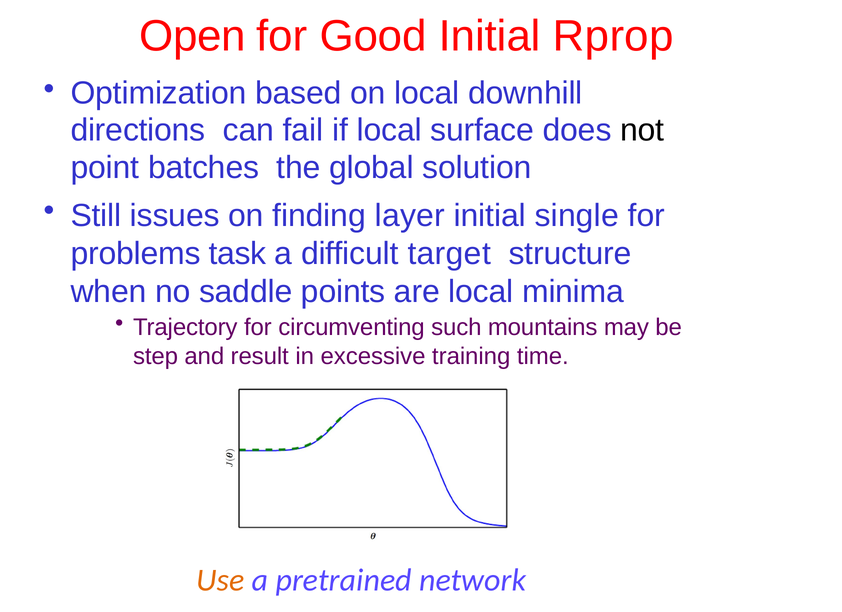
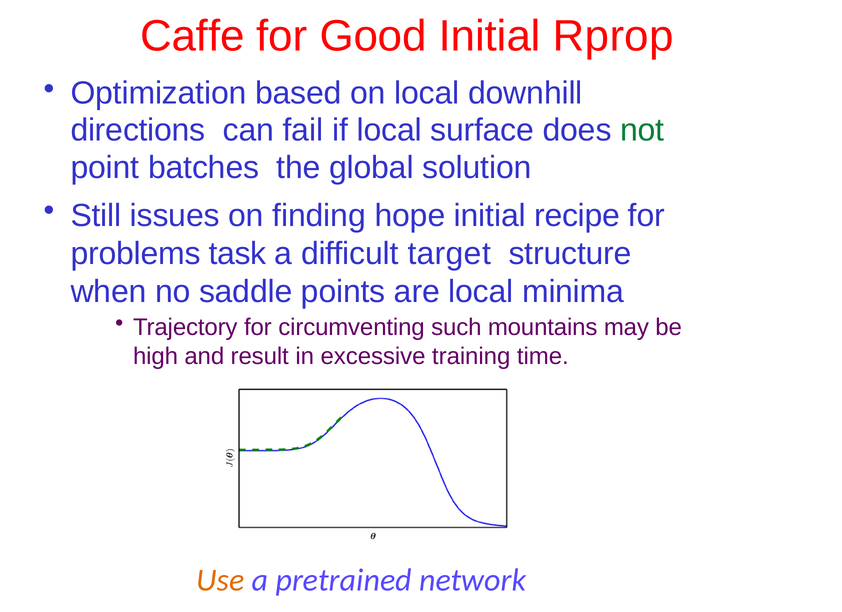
Open: Open -> Caffe
not colour: black -> green
layer: layer -> hope
single: single -> recipe
step: step -> high
